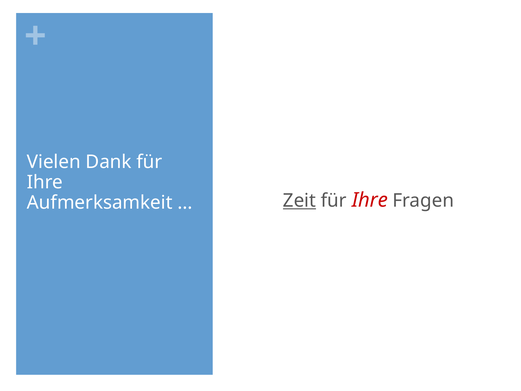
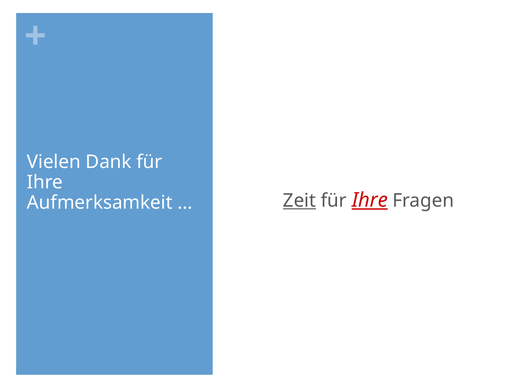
Ihre at (370, 200) underline: none -> present
